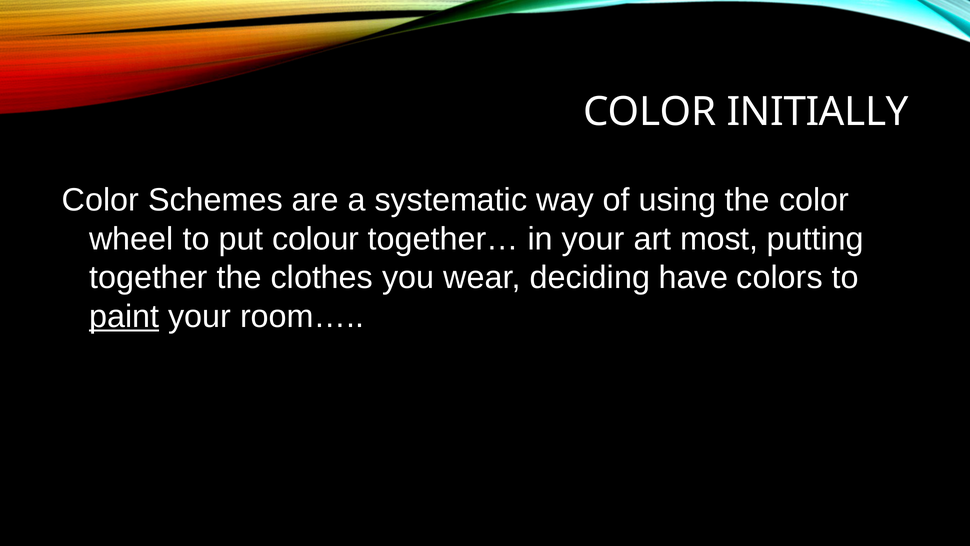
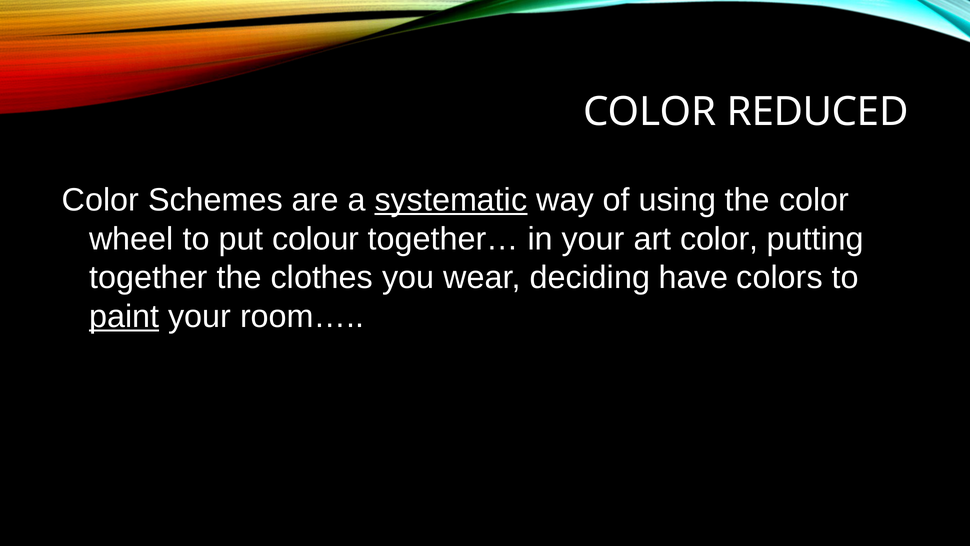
INITIALLY: INITIALLY -> REDUCED
systematic underline: none -> present
art most: most -> color
